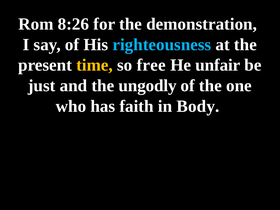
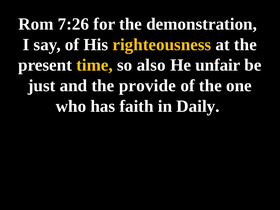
8:26: 8:26 -> 7:26
righteousness colour: light blue -> yellow
free: free -> also
ungodly: ungodly -> provide
Body: Body -> Daily
